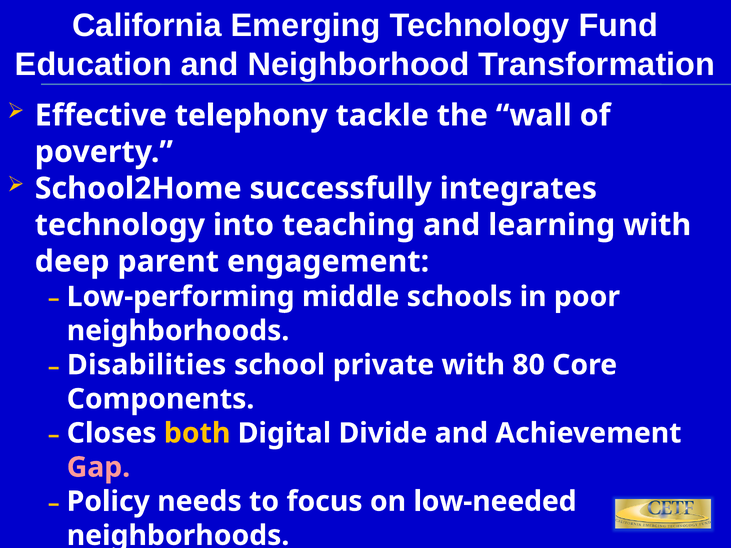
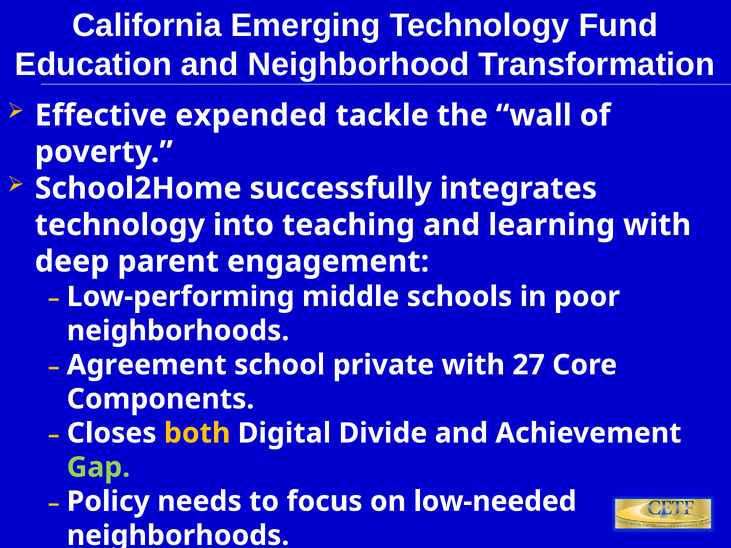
telephony: telephony -> expended
Disabilities: Disabilities -> Agreement
80: 80 -> 27
Gap colour: pink -> light green
